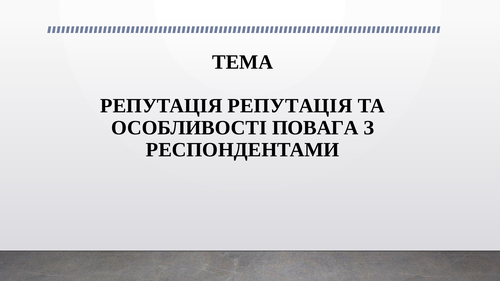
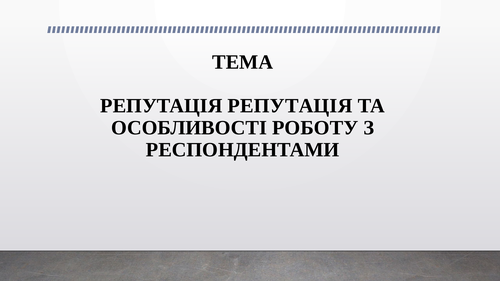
ПОВАГА: ПОВАГА -> РОБОТУ
